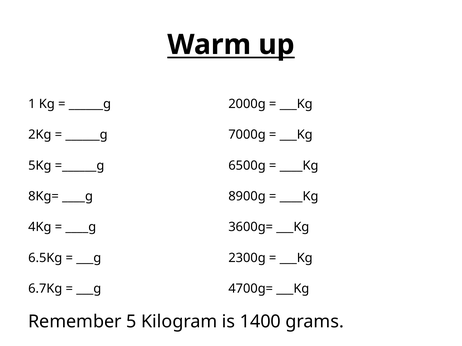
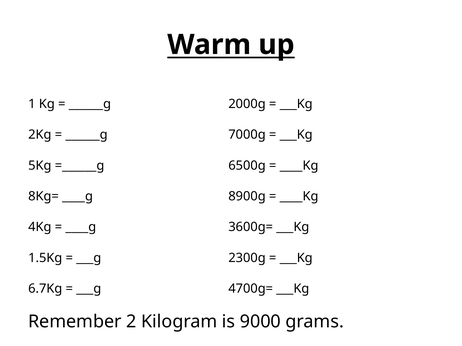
6.5Kg: 6.5Kg -> 1.5Kg
5: 5 -> 2
1400: 1400 -> 9000
